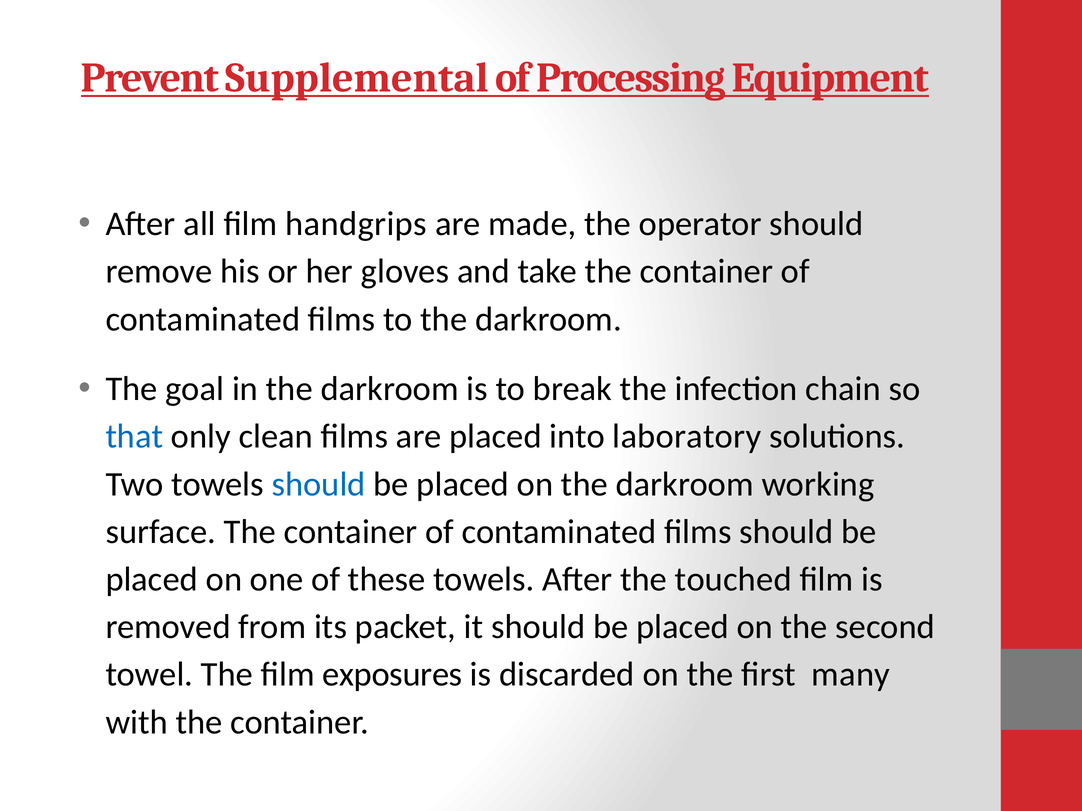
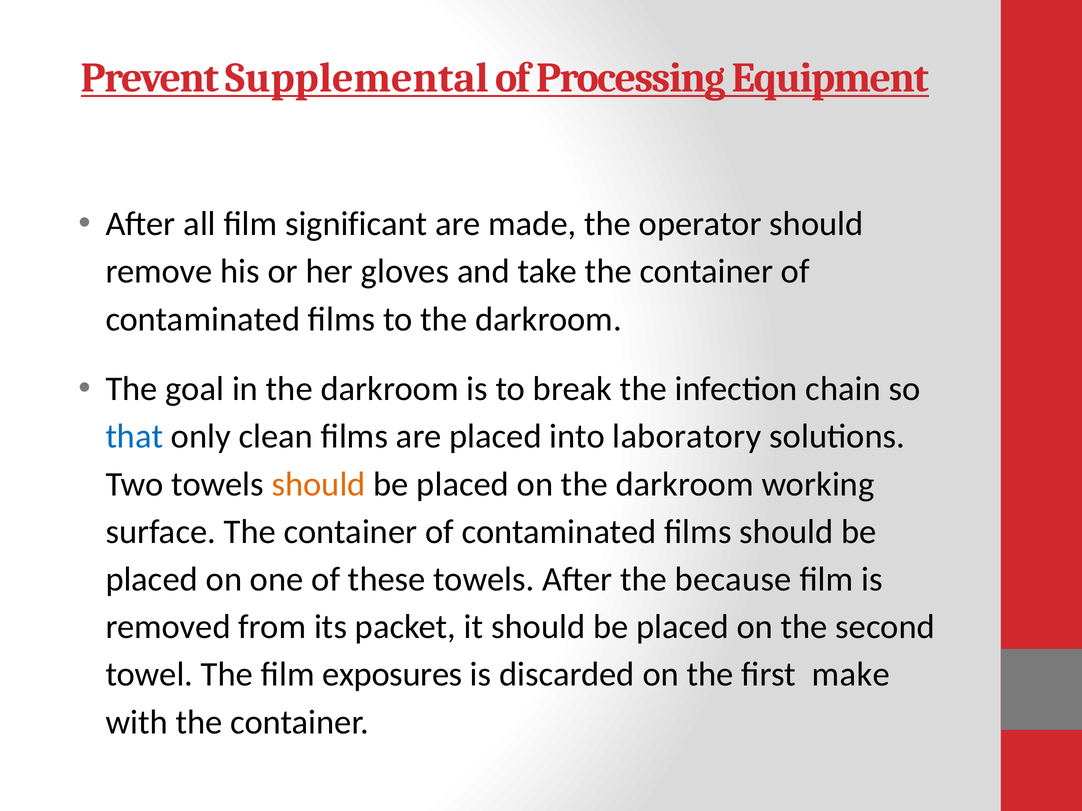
handgrips: handgrips -> significant
should at (319, 484) colour: blue -> orange
touched: touched -> because
many: many -> make
